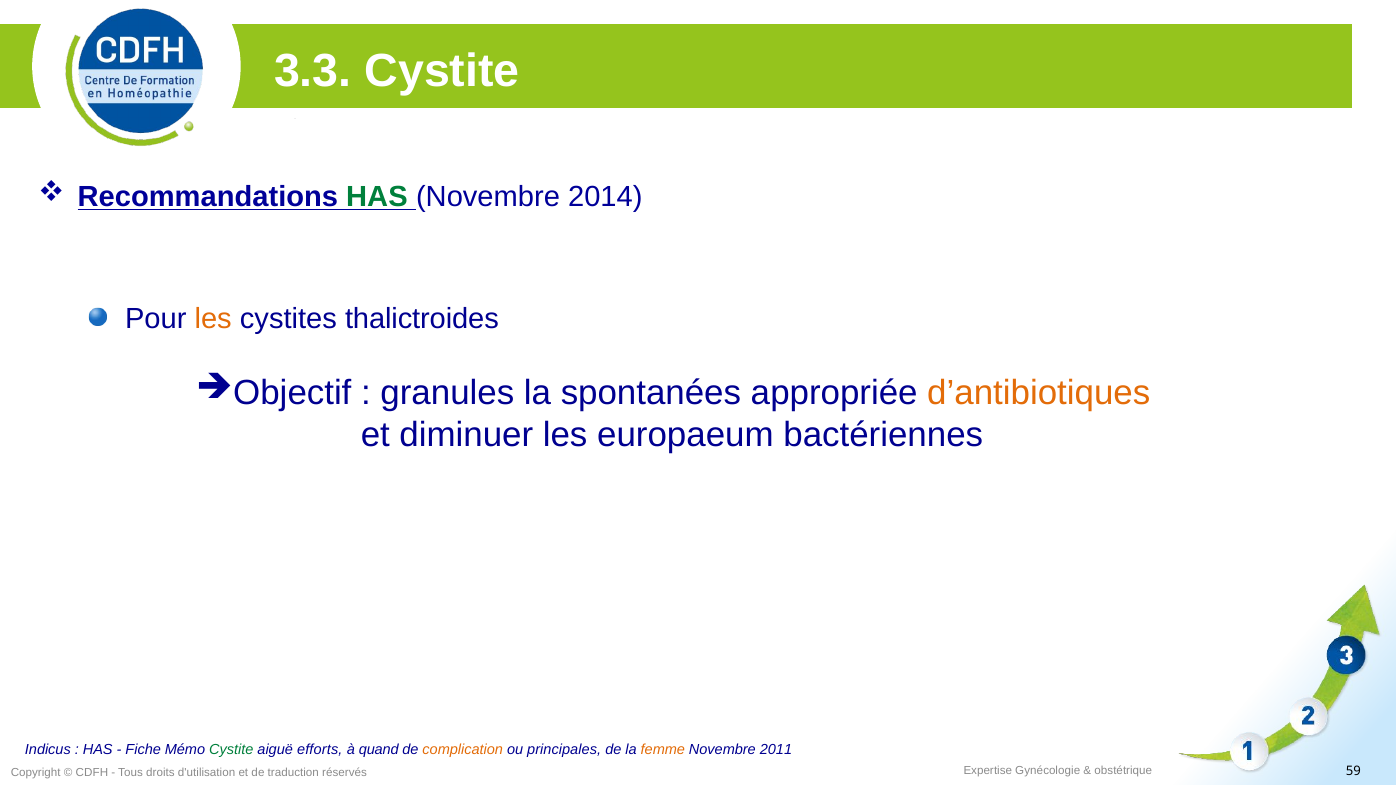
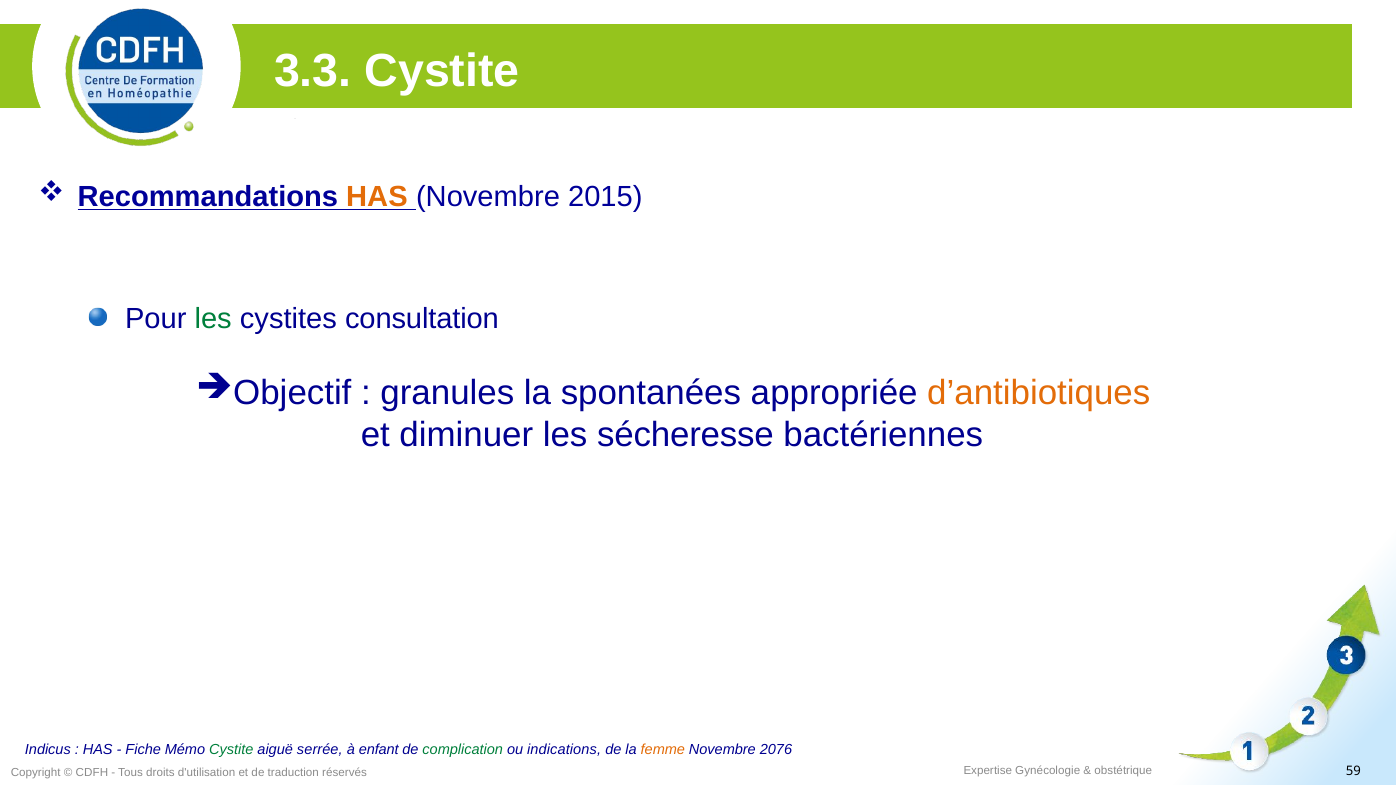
HAS at (377, 197) colour: green -> orange
2014: 2014 -> 2015
les at (213, 319) colour: orange -> green
thalictroides: thalictroides -> consultation
europaeum: europaeum -> sécheresse
efforts: efforts -> serrée
quand: quand -> enfant
complication colour: orange -> green
principales: principales -> indications
2011: 2011 -> 2076
